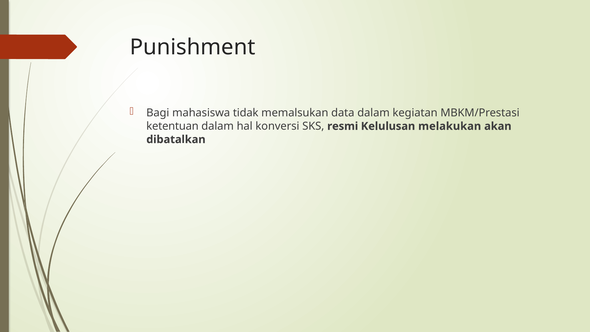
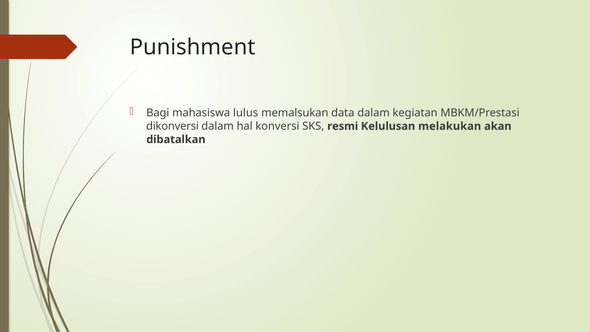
tidak: tidak -> lulus
ketentuan: ketentuan -> dikonversi
